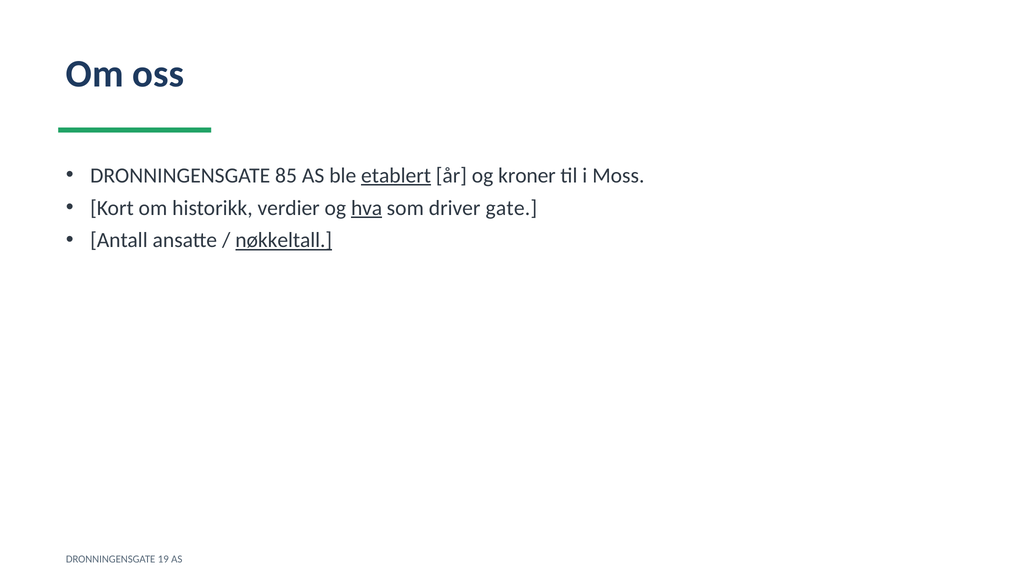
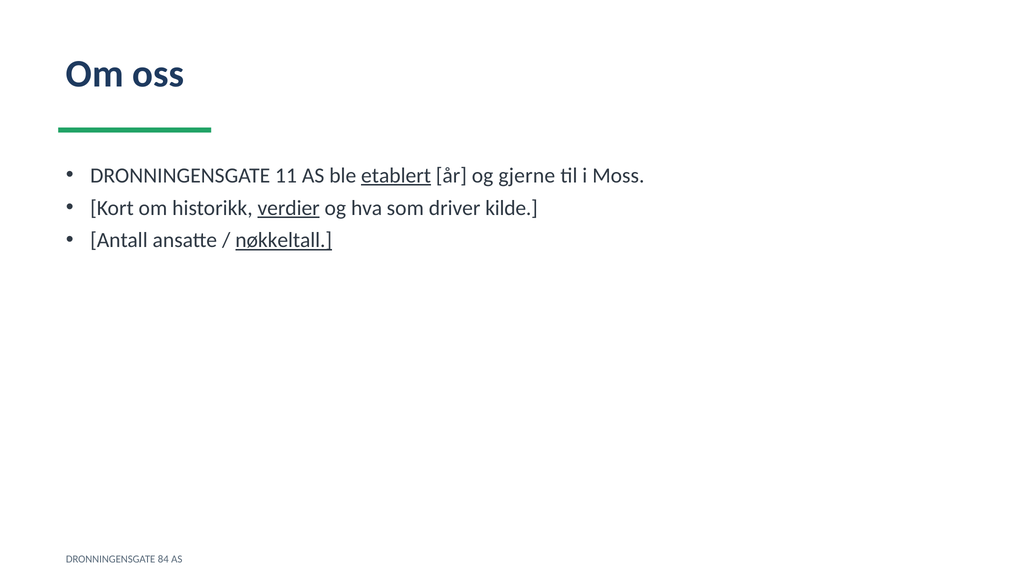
85: 85 -> 11
kroner: kroner -> gjerne
verdier underline: none -> present
hva underline: present -> none
gate: gate -> kilde
19: 19 -> 84
